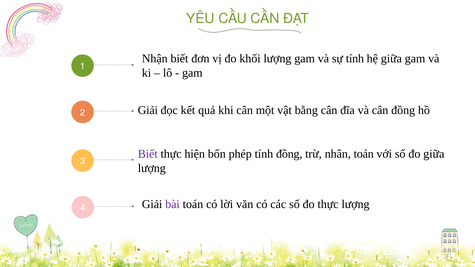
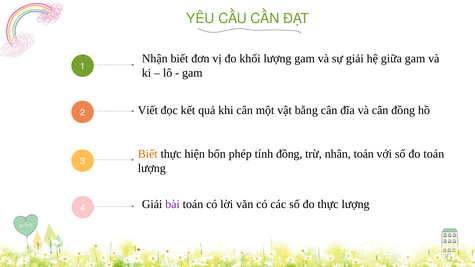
sự tính: tính -> giải
2 Giải: Giải -> Viết
Biết at (148, 154) colour: purple -> orange
đo giữa: giữa -> toán
